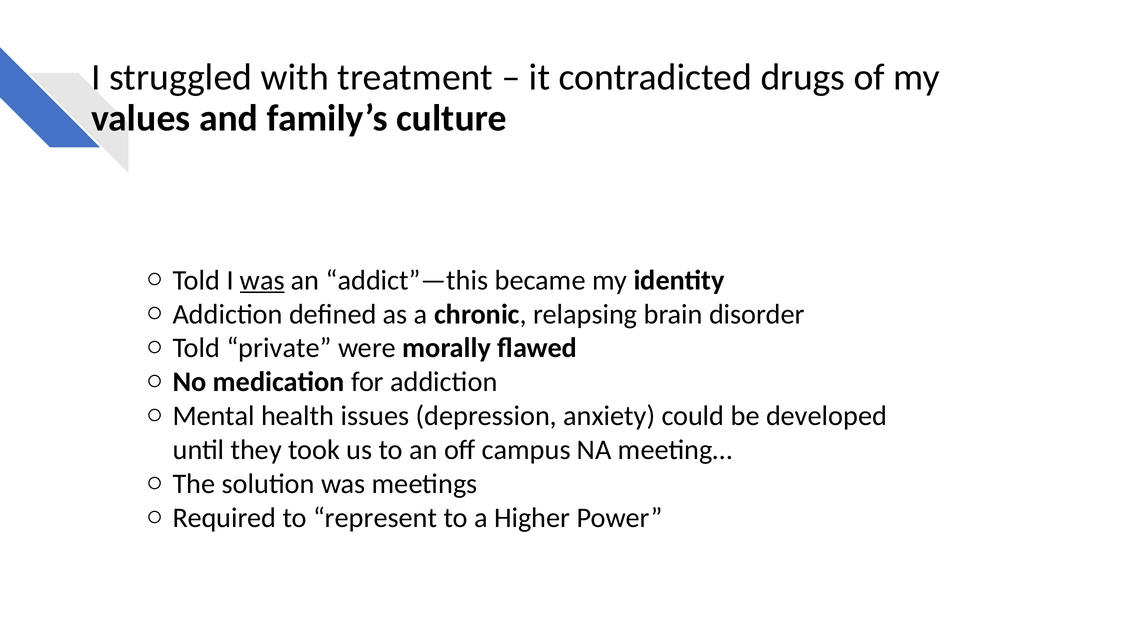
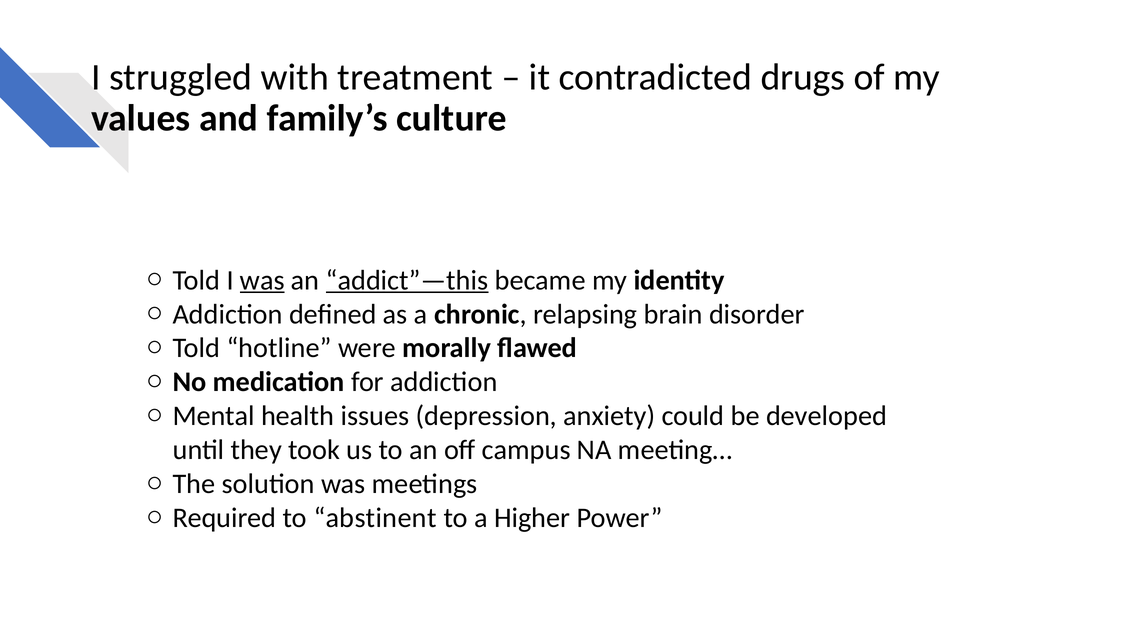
addict”—this underline: none -> present
private: private -> hotline
represent: represent -> abstinent
